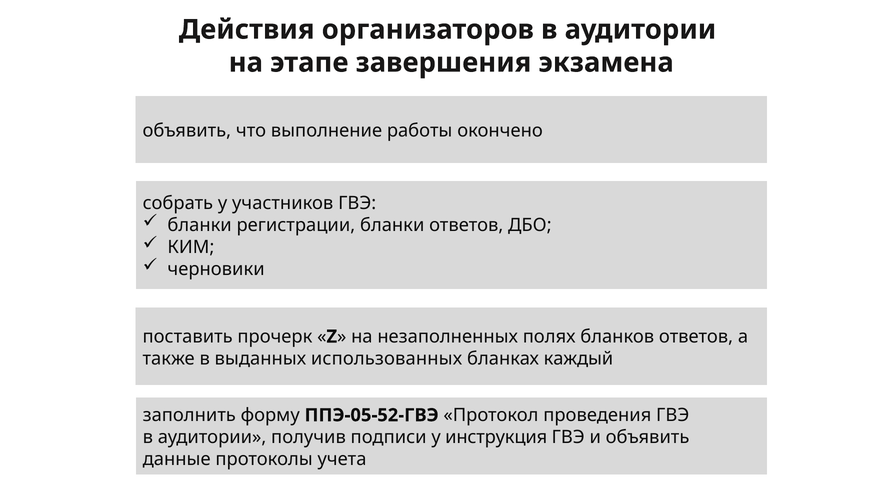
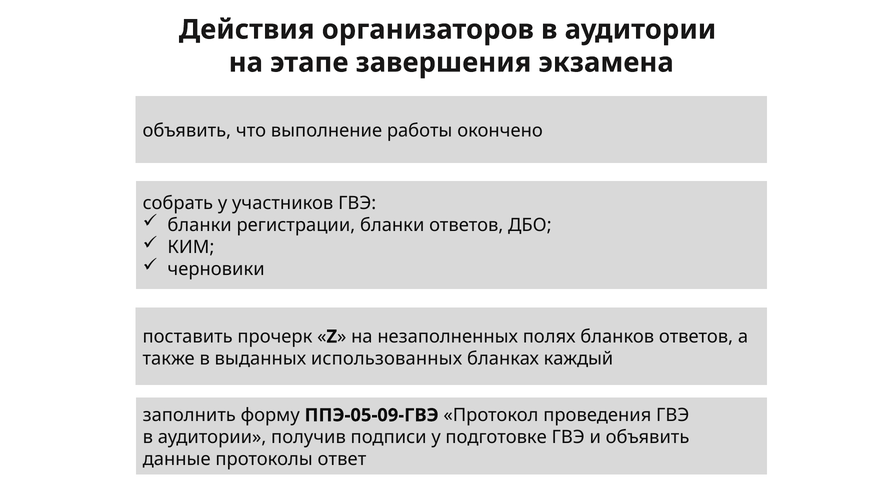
ППЭ-05-52-ГВЭ: ППЭ-05-52-ГВЭ -> ППЭ-05-09-ГВЭ
инструкция: инструкция -> подготовке
учета: учета -> ответ
